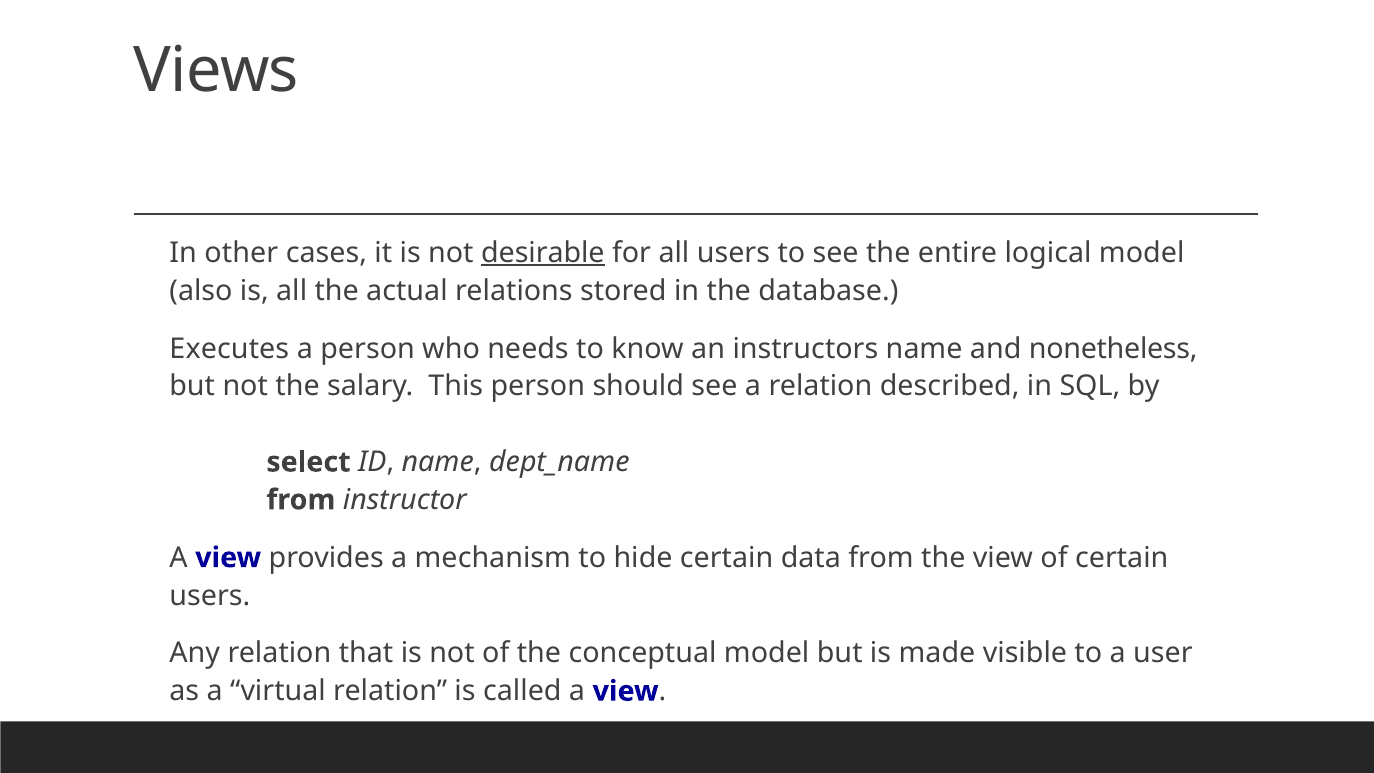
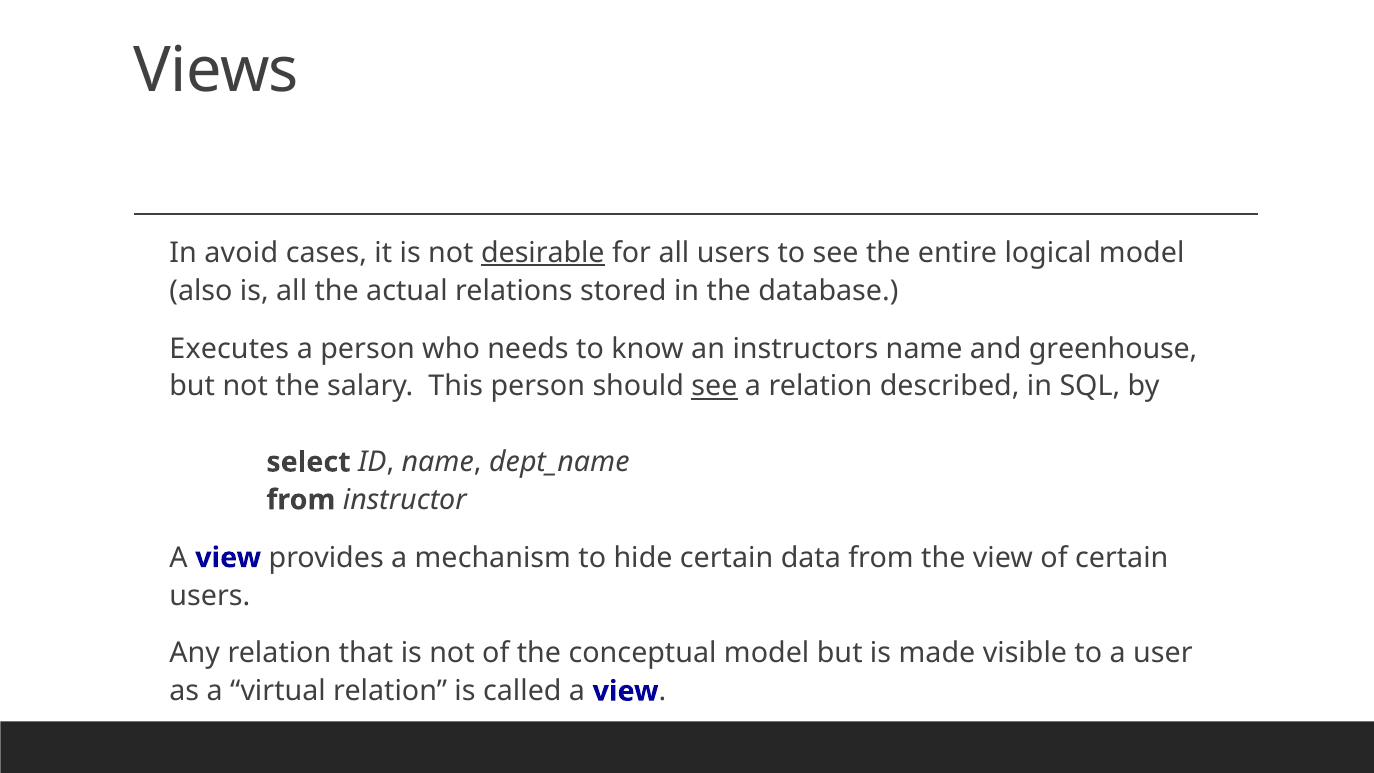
other: other -> avoid
nonetheless: nonetheless -> greenhouse
see at (714, 386) underline: none -> present
